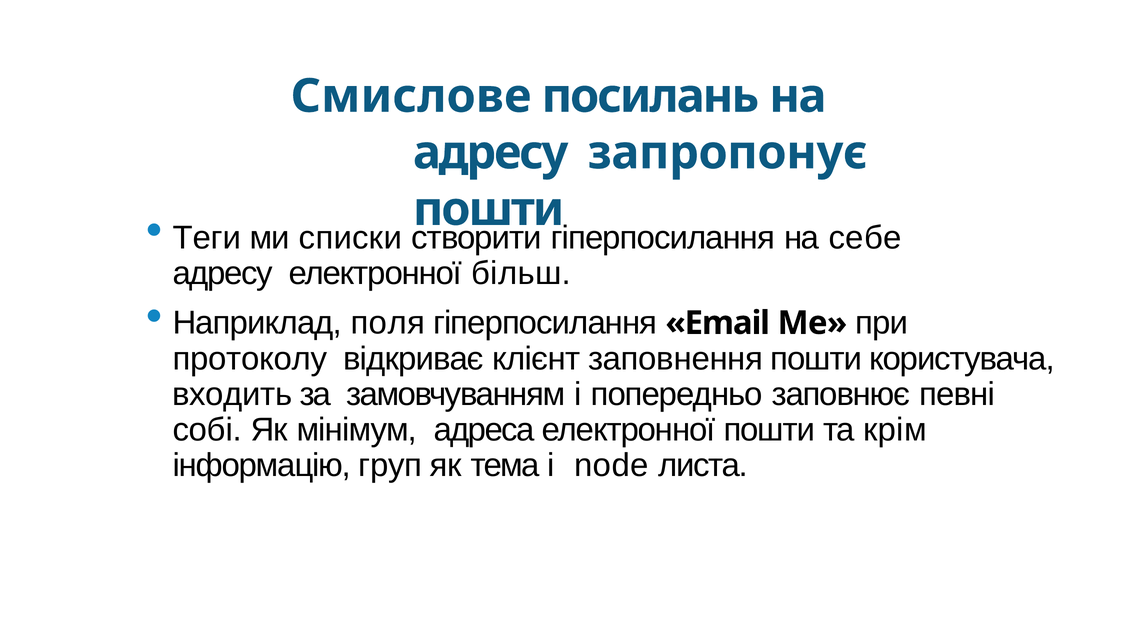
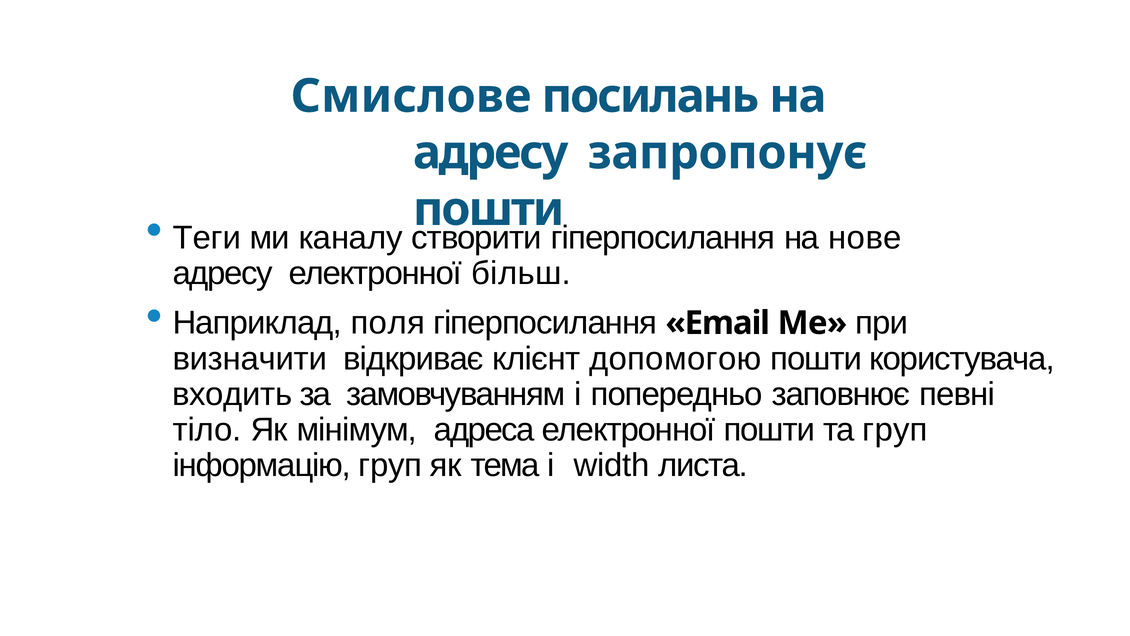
списки: списки -> каналу
себе: себе -> нове
протоколу: протоколу -> визначити
заповнення: заповнення -> допомогою
собі: собі -> тіло
та крім: крім -> груп
node: node -> width
